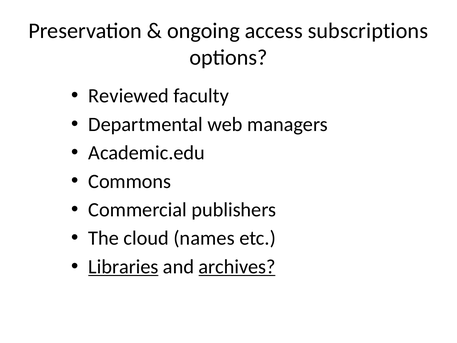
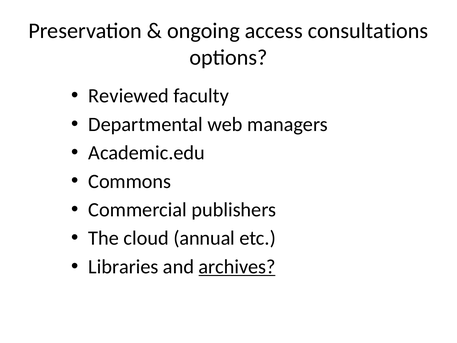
subscriptions: subscriptions -> consultations
names: names -> annual
Libraries underline: present -> none
